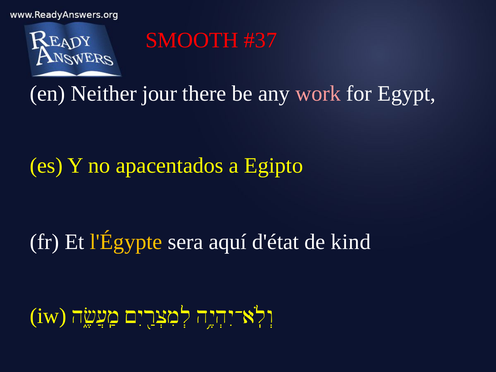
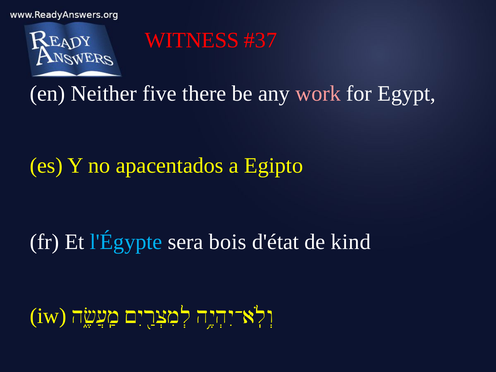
SMOOTH: SMOOTH -> WITNESS
jour: jour -> five
l'Égypte colour: yellow -> light blue
aquí: aquí -> bois
